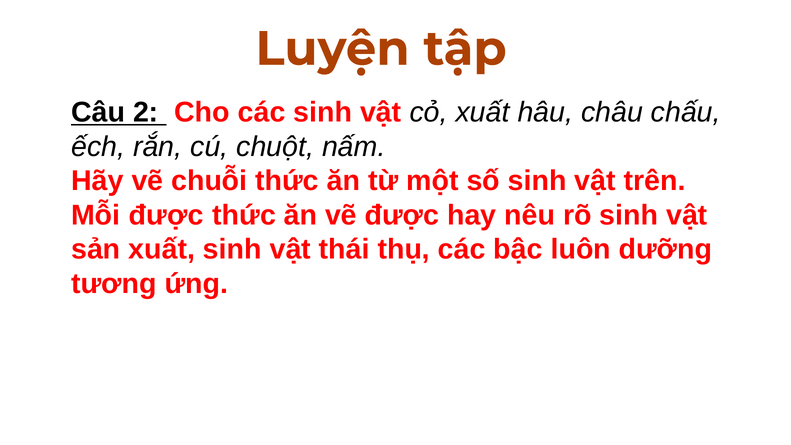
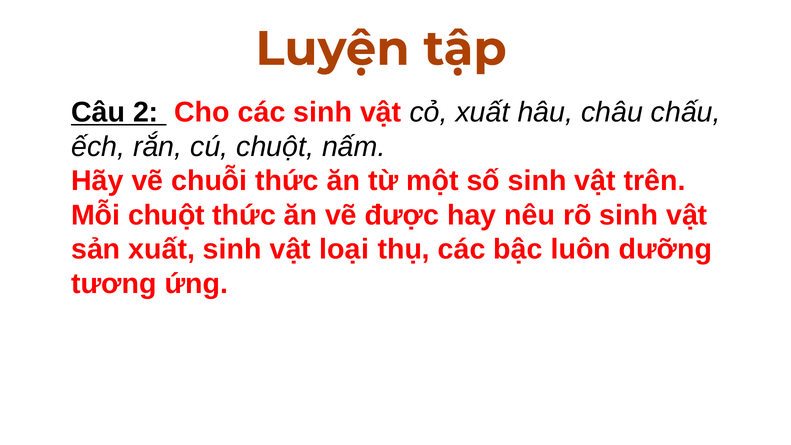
Mỗi được: được -> chuột
thái: thái -> loại
